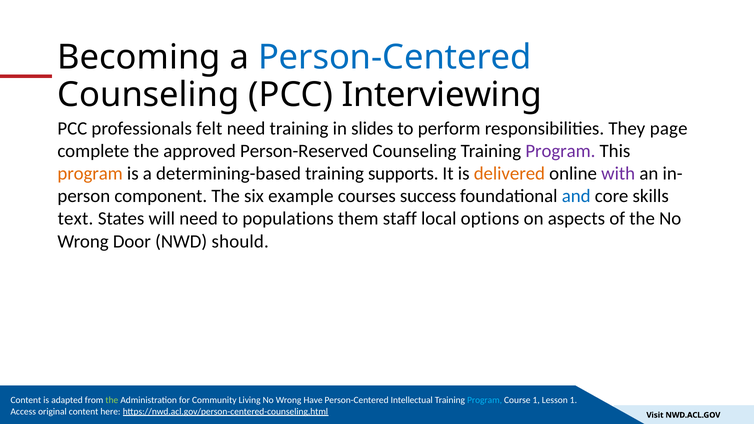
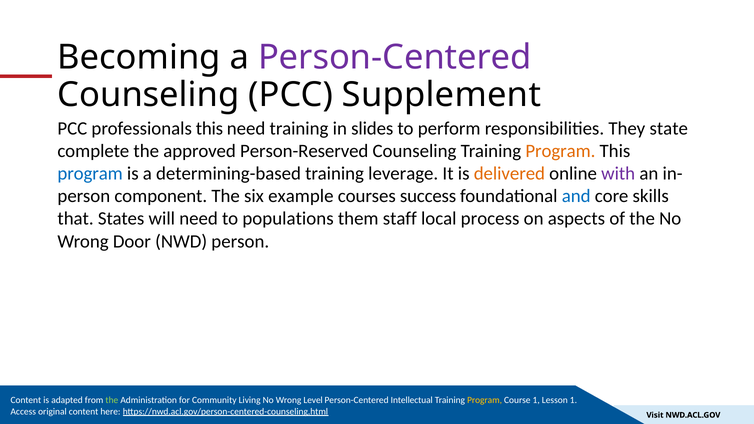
Person-Centered at (395, 58) colour: blue -> purple
Interviewing: Interviewing -> Supplement
professionals felt: felt -> this
page: page -> state
Program at (560, 151) colour: purple -> orange
program at (90, 174) colour: orange -> blue
supports: supports -> leverage
text: text -> that
options: options -> process
NWD should: should -> person
Have: Have -> Level
Program at (485, 400) colour: light blue -> yellow
